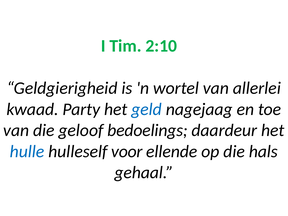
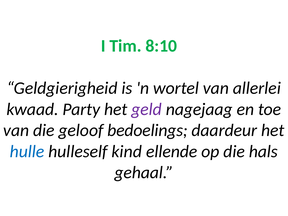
2:10: 2:10 -> 8:10
geld colour: blue -> purple
voor: voor -> kind
